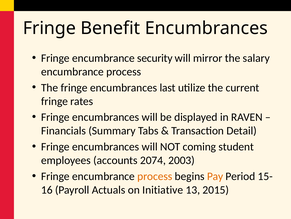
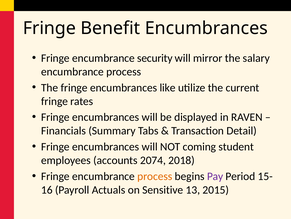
last: last -> like
2003: 2003 -> 2018
Pay colour: orange -> purple
Initiative: Initiative -> Sensitive
